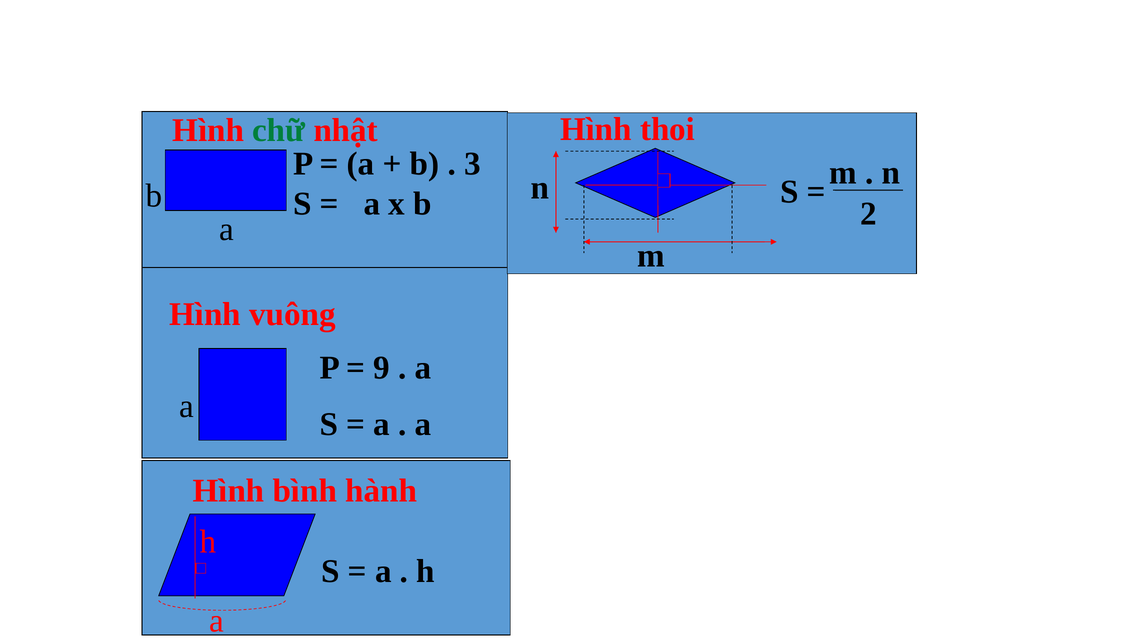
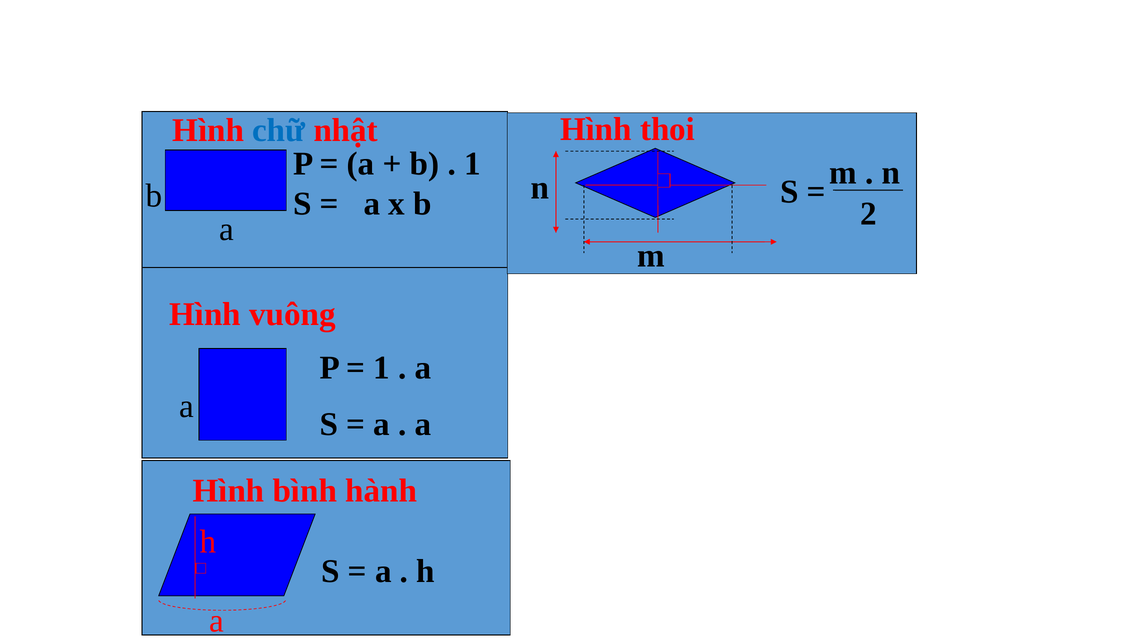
chữ colour: green -> blue
3 at (472, 164): 3 -> 1
9 at (382, 368): 9 -> 1
